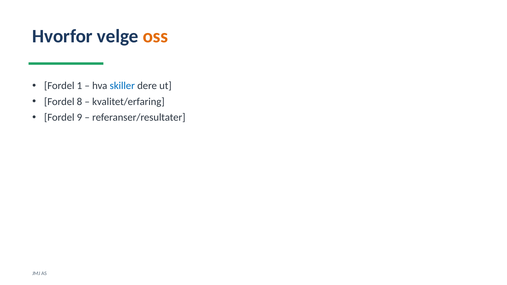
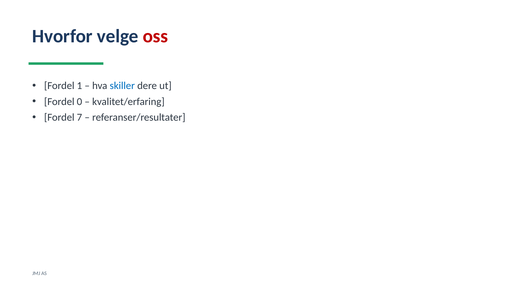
oss colour: orange -> red
8: 8 -> 0
9: 9 -> 7
